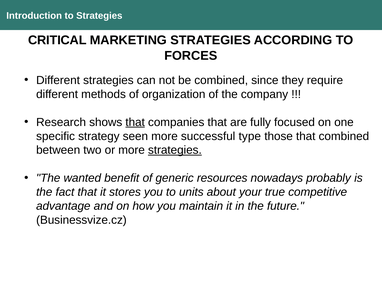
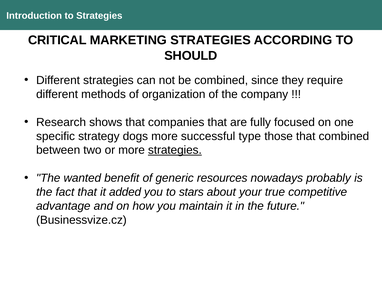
FORCES: FORCES -> SHOULD
that at (135, 122) underline: present -> none
seen: seen -> dogs
stores: stores -> added
units: units -> stars
